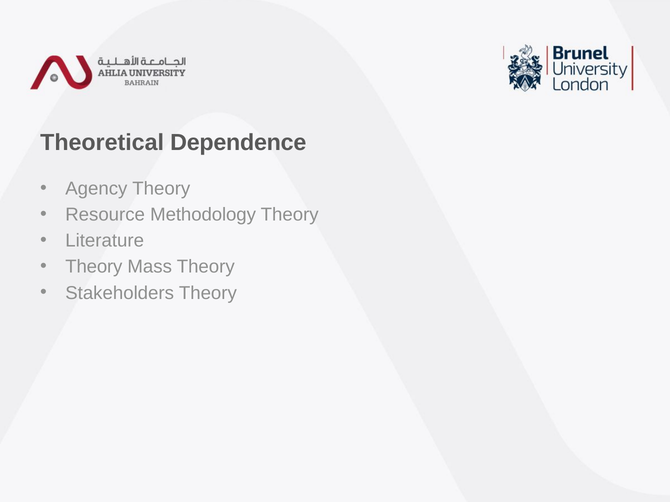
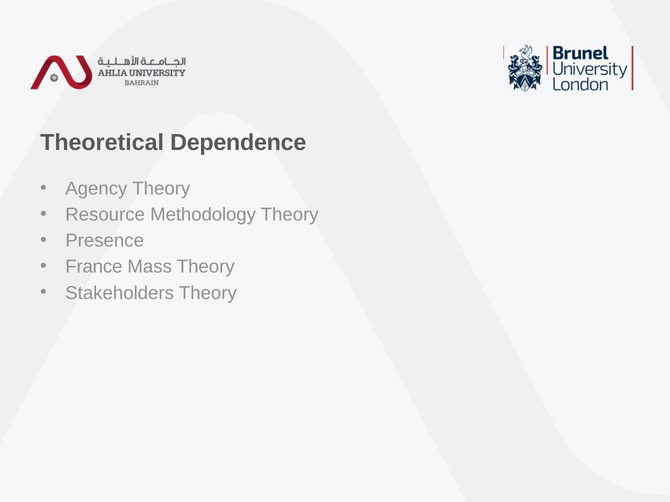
Literature: Literature -> Presence
Theory at (94, 267): Theory -> France
